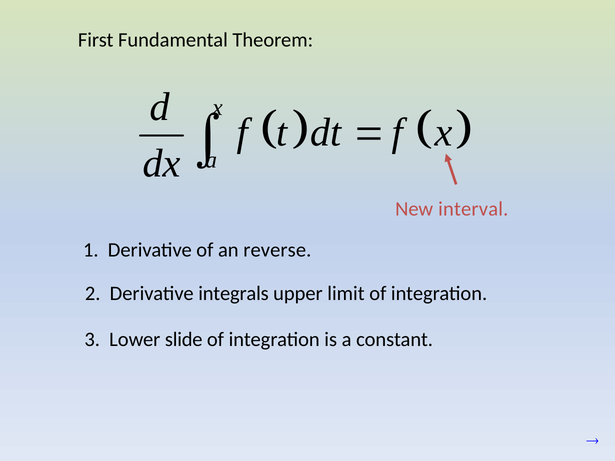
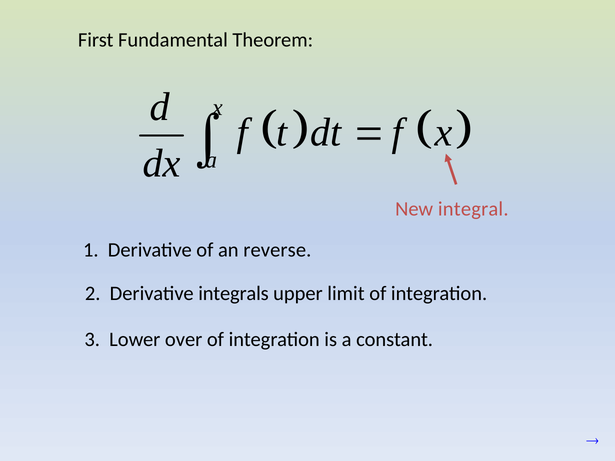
interval: interval -> integral
slide: slide -> over
